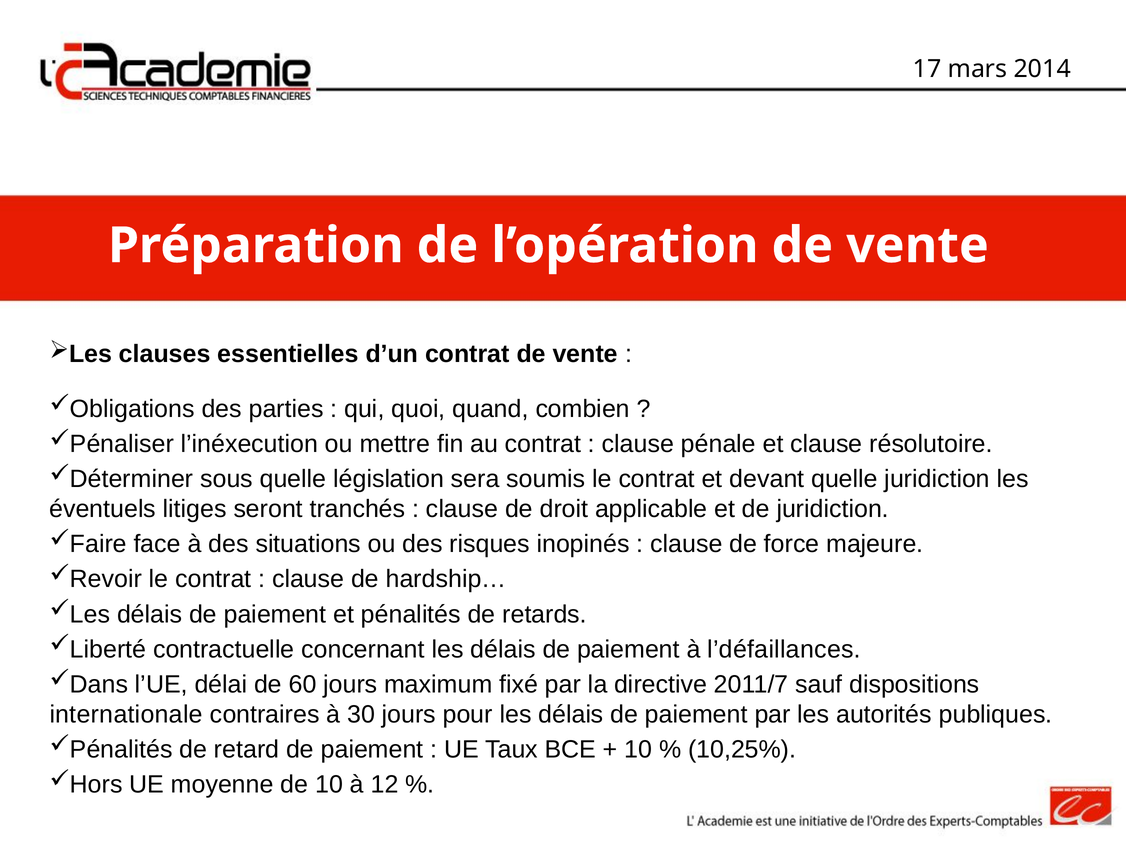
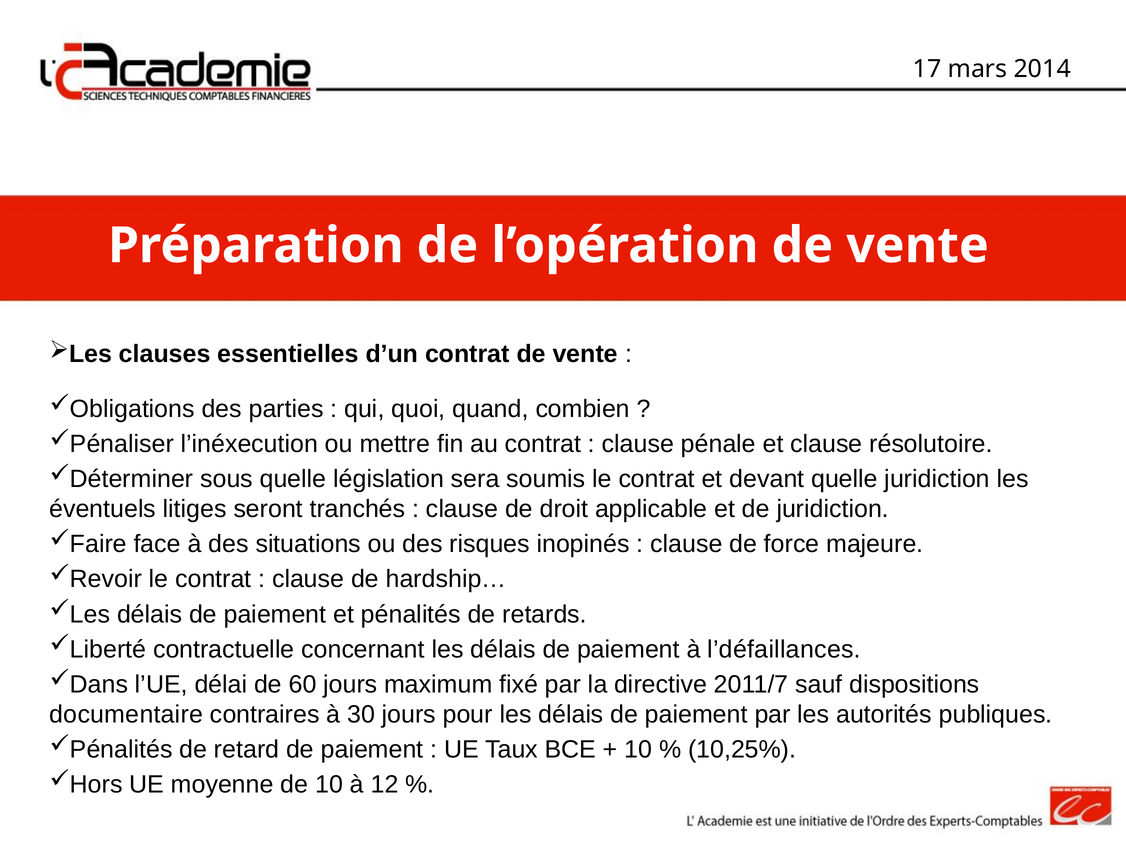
internationale: internationale -> documentaire
